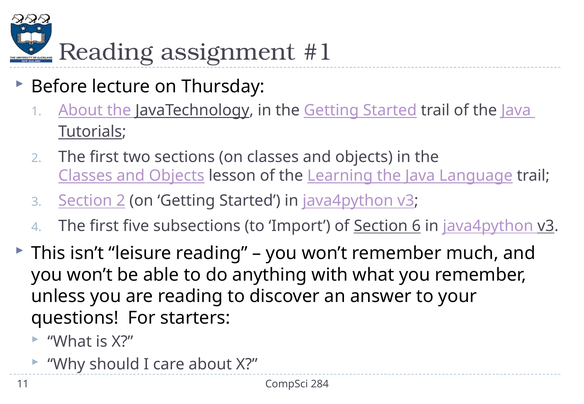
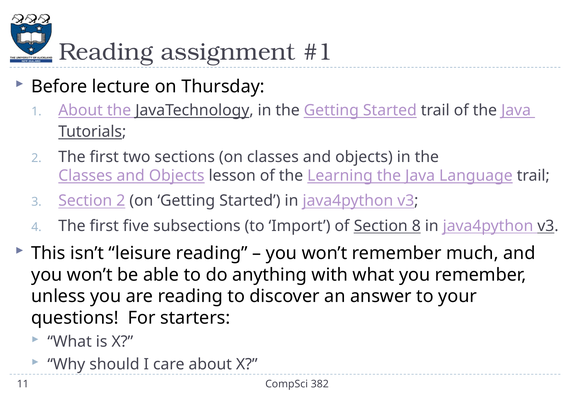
6: 6 -> 8
284: 284 -> 382
